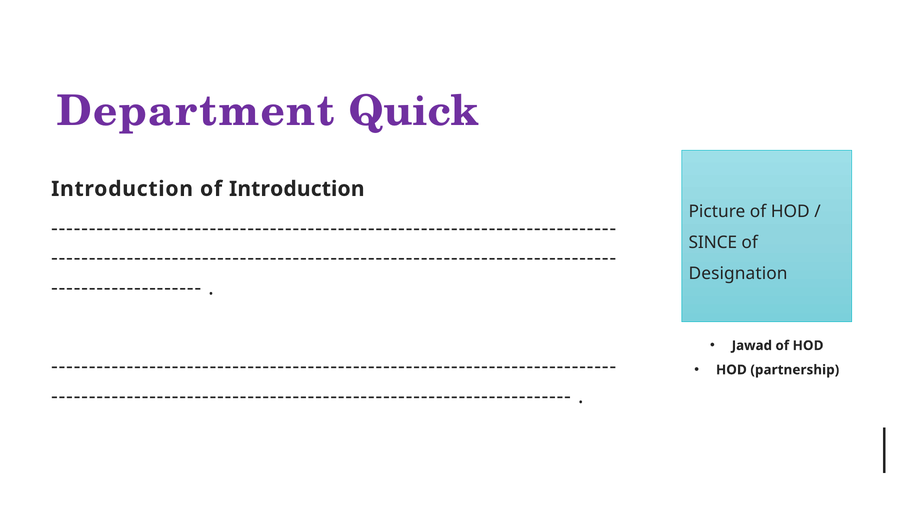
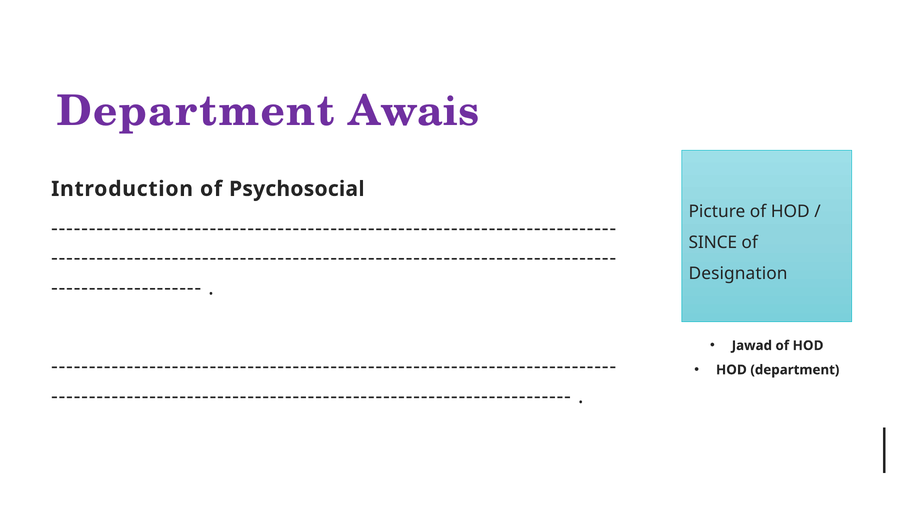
Quick: Quick -> Awais
of Introduction: Introduction -> Psychosocial
HOD partnership: partnership -> department
